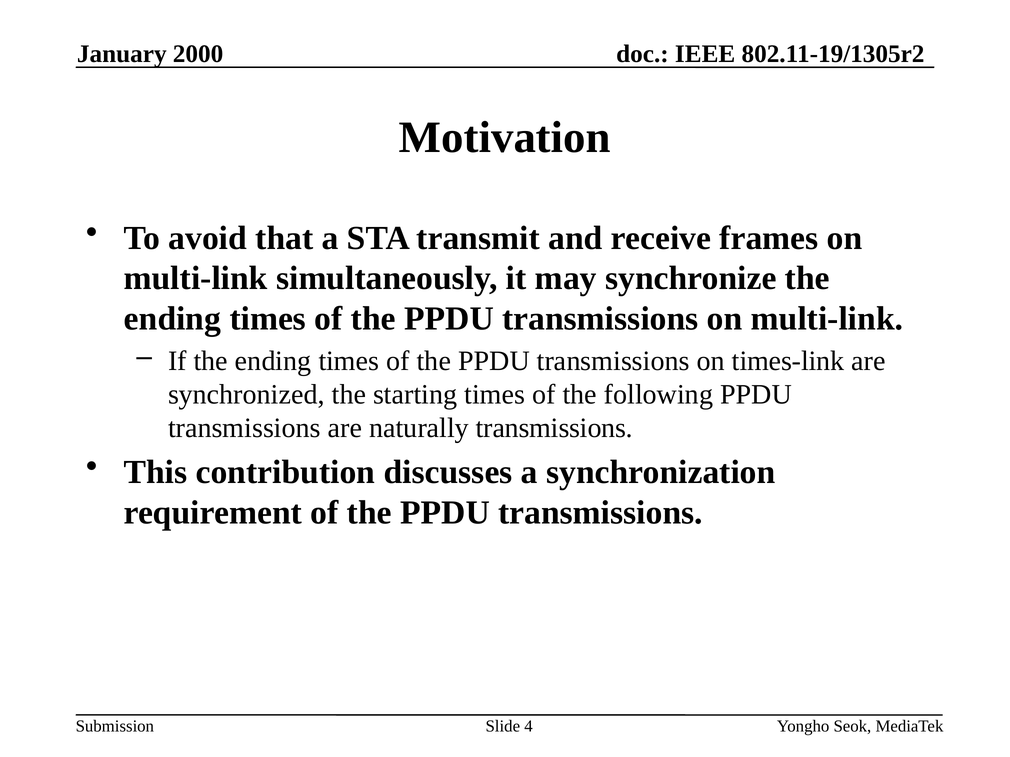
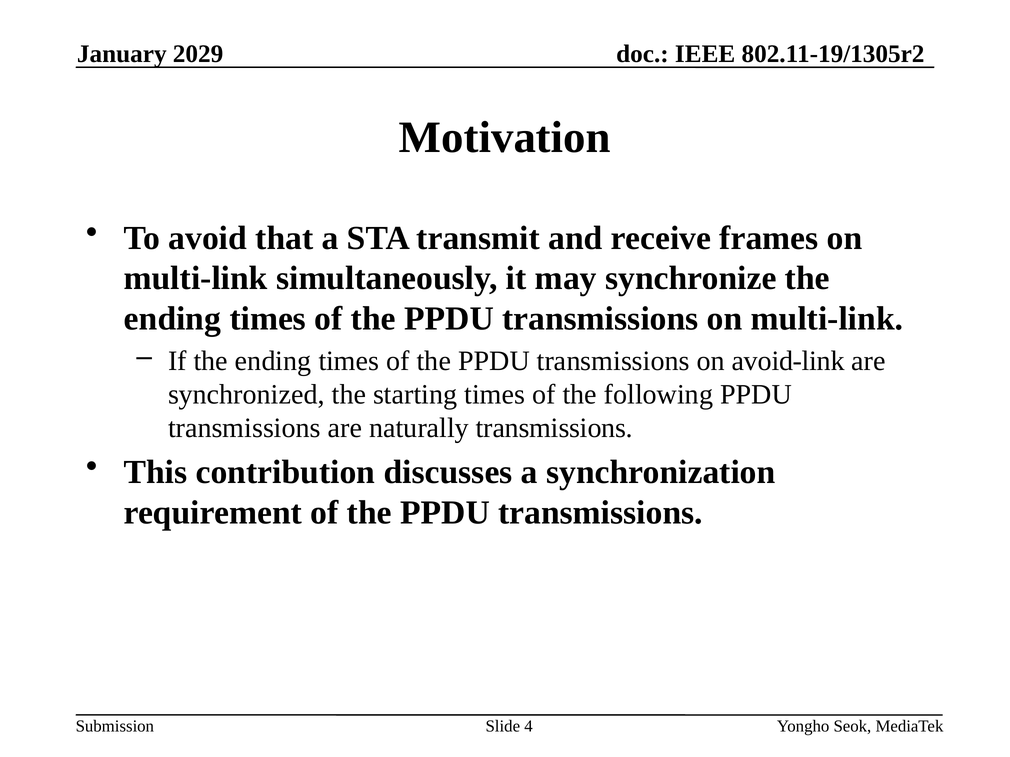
2000: 2000 -> 2029
times-link: times-link -> avoid-link
